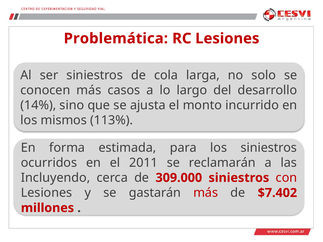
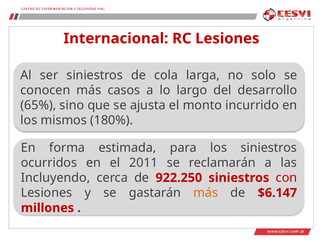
Problemática: Problemática -> Internacional
14%: 14% -> 65%
113%: 113% -> 180%
309.000: 309.000 -> 922.250
más at (206, 193) colour: red -> orange
$7.402: $7.402 -> $6.147
